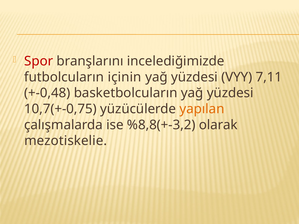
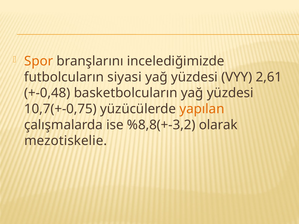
Spor colour: red -> orange
içinin: içinin -> siyasi
7,11: 7,11 -> 2,61
